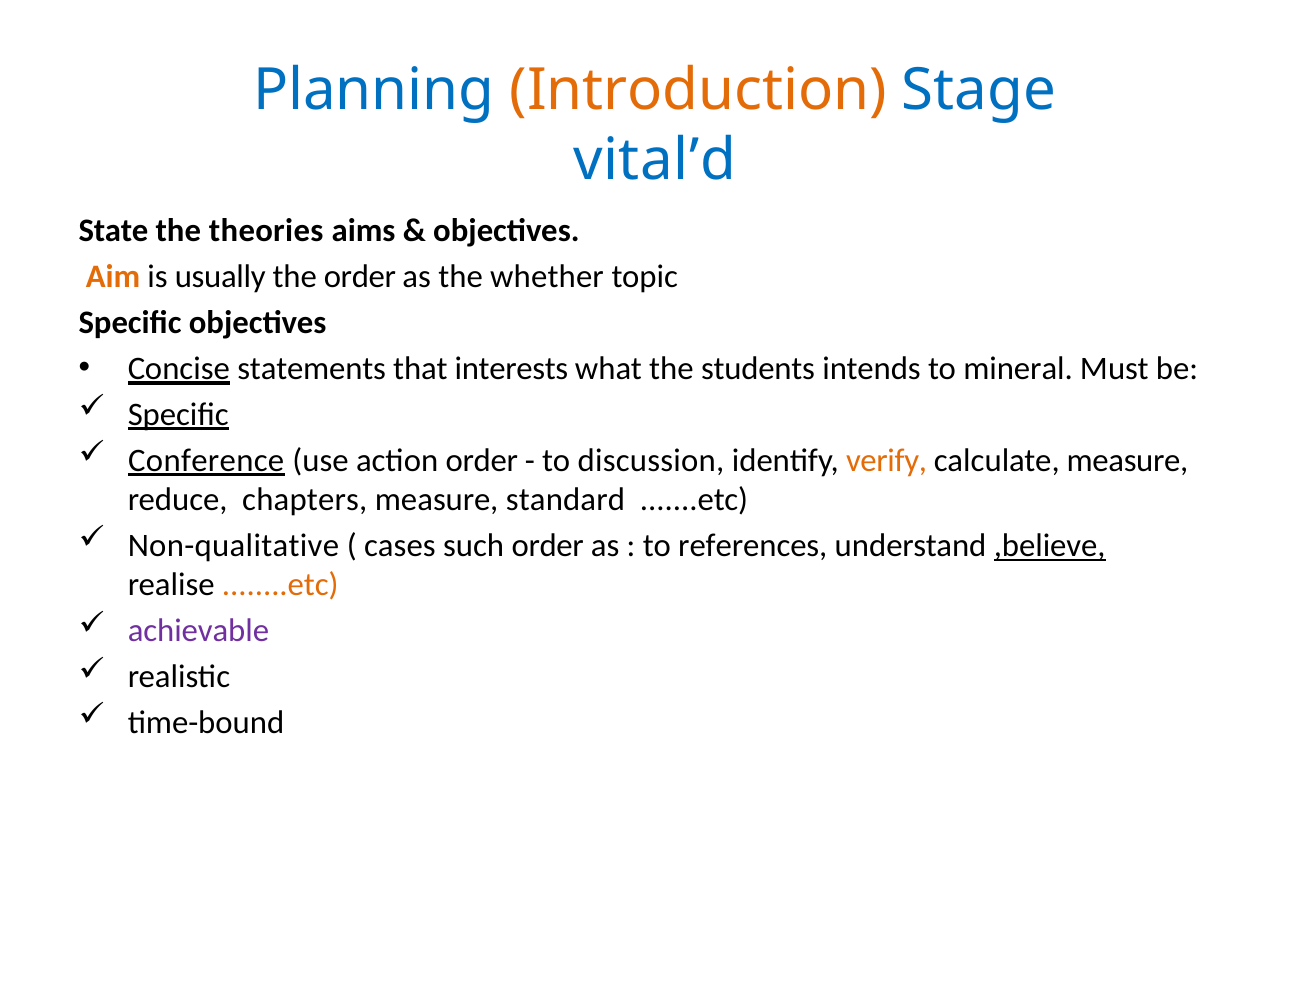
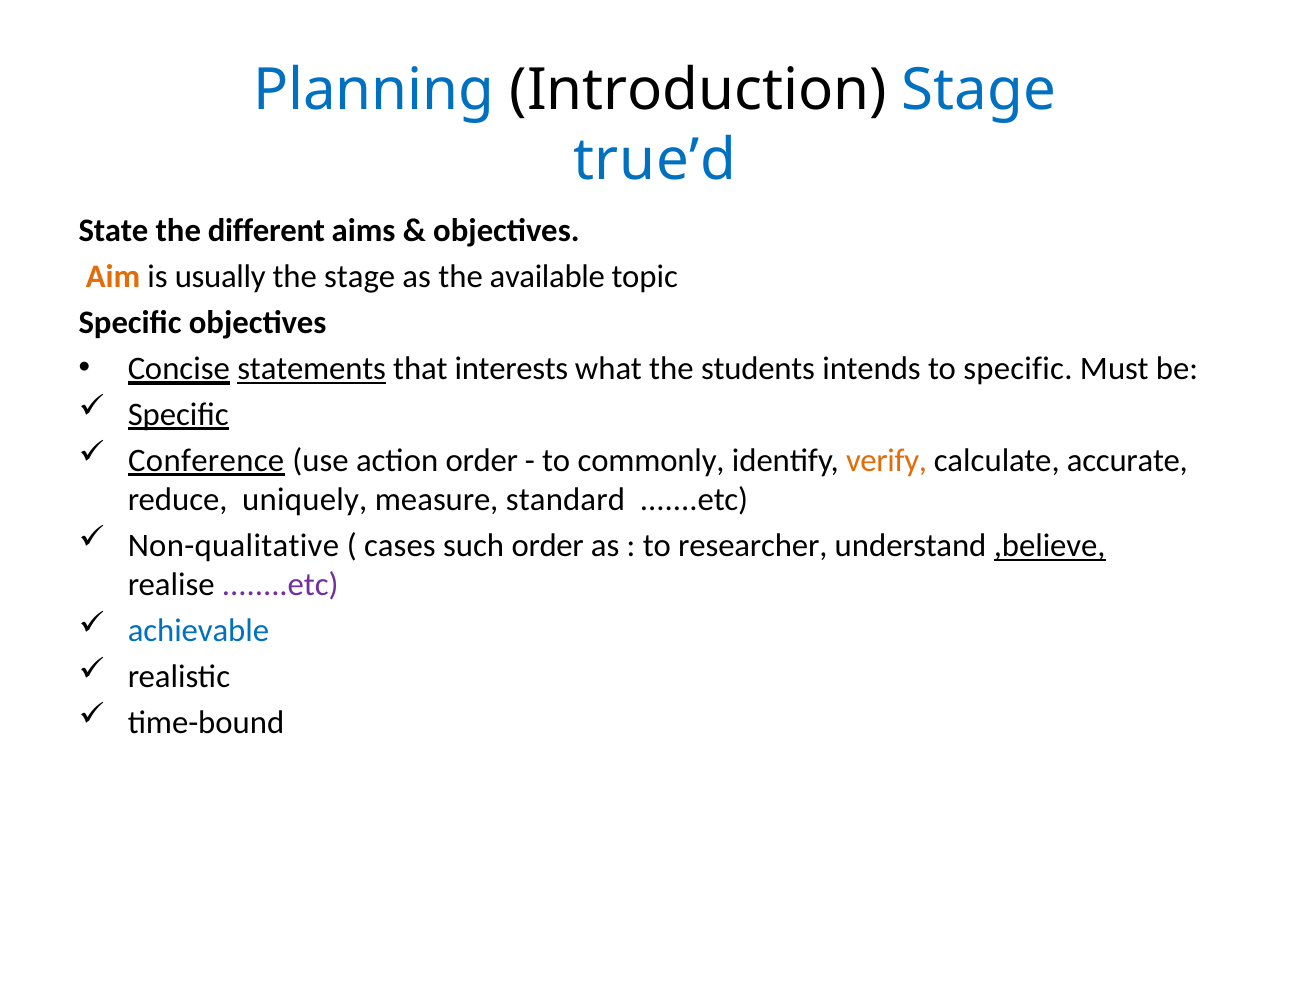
Introduction colour: orange -> black
vital’d: vital’d -> true’d
theories: theories -> different
the order: order -> stage
whether: whether -> available
statements underline: none -> present
to mineral: mineral -> specific
discussion: discussion -> commonly
calculate measure: measure -> accurate
chapters: chapters -> uniquely
references: references -> researcher
........etc colour: orange -> purple
achievable colour: purple -> blue
